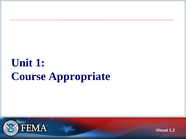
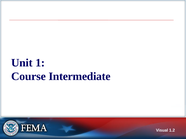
Appropriate: Appropriate -> Intermediate
